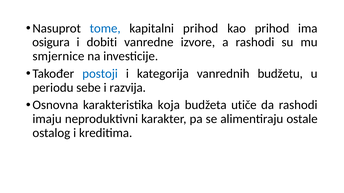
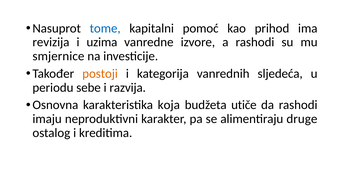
kapitalni prihod: prihod -> pomoć
osigura: osigura -> revizija
dobiti: dobiti -> uzima
postoji colour: blue -> orange
budžetu: budžetu -> sljedeća
ostale: ostale -> druge
